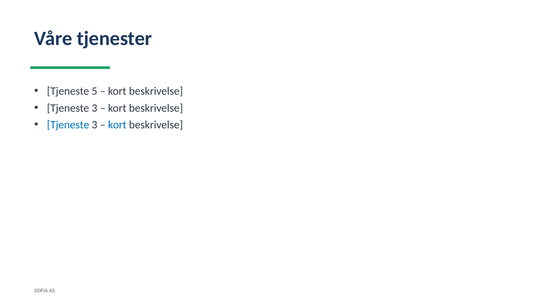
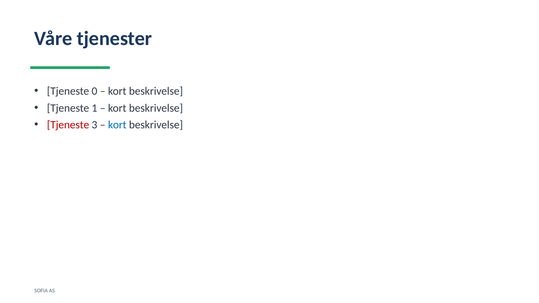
5: 5 -> 0
3 at (94, 108): 3 -> 1
Tjeneste at (68, 125) colour: blue -> red
